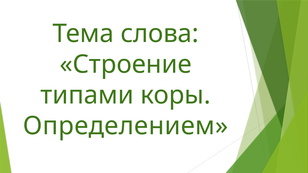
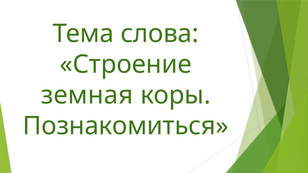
типами: типами -> земная
Определением: Определением -> Познакомиться
